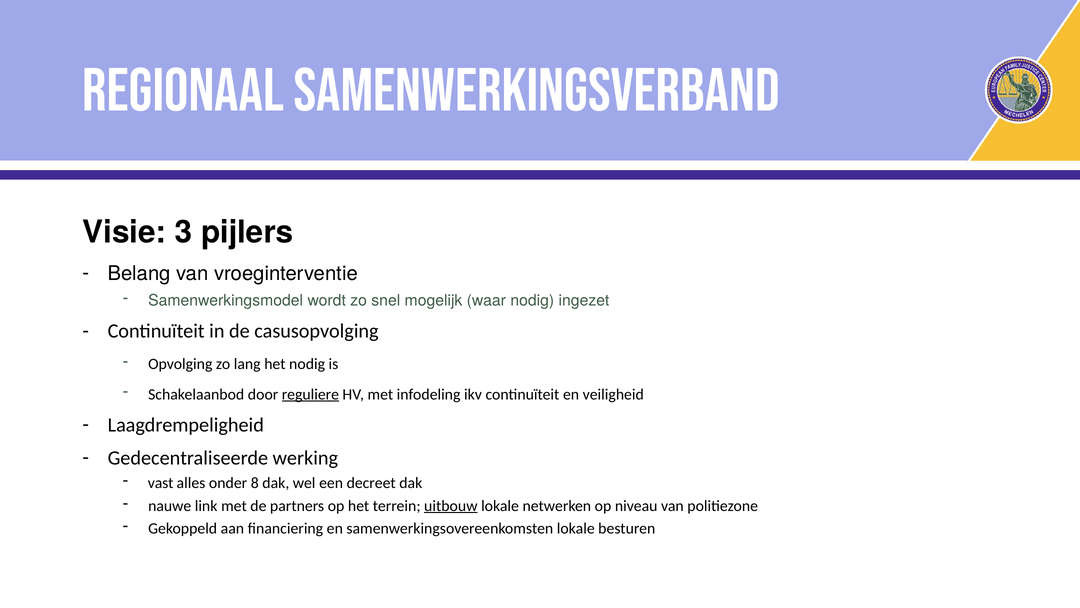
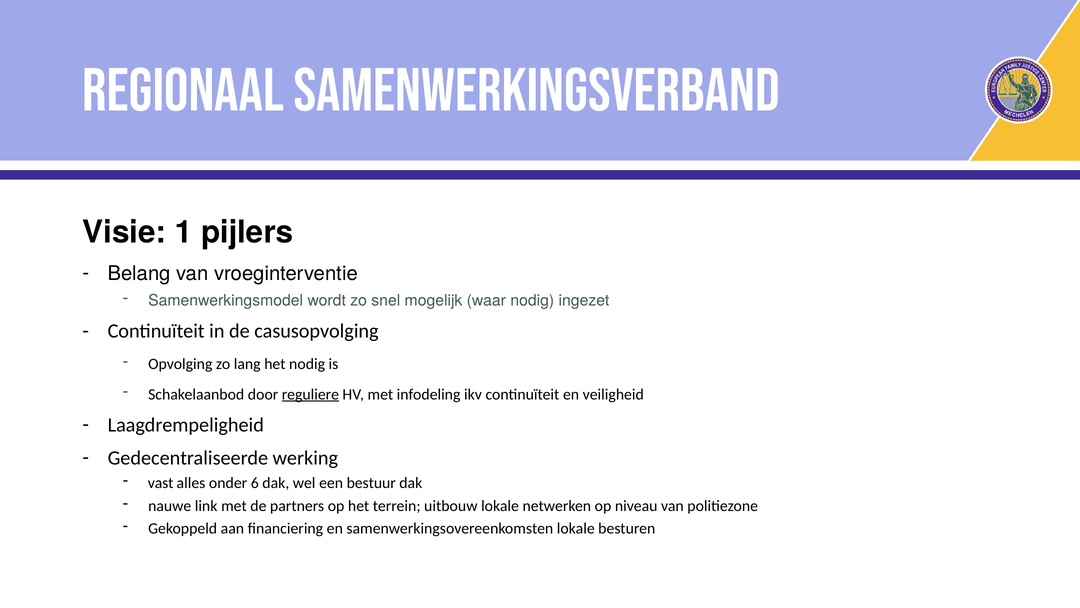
3: 3 -> 1
8: 8 -> 6
decreet: decreet -> bestuur
uitbouw underline: present -> none
